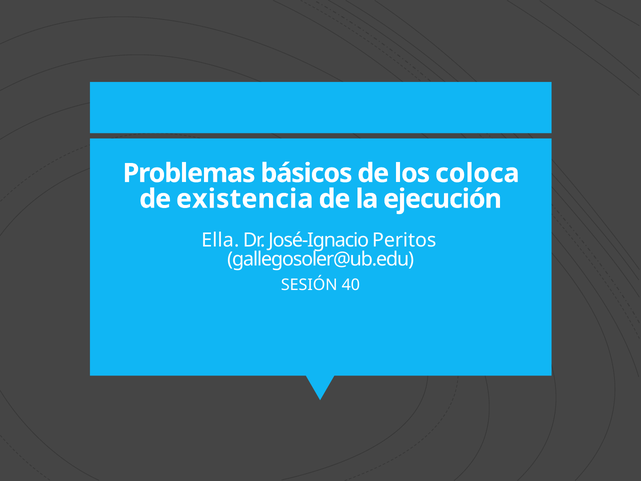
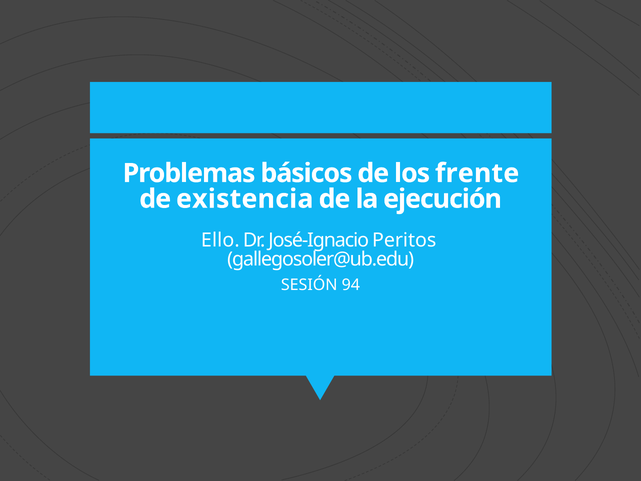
coloca: coloca -> frente
Ella: Ella -> Ello
40: 40 -> 94
